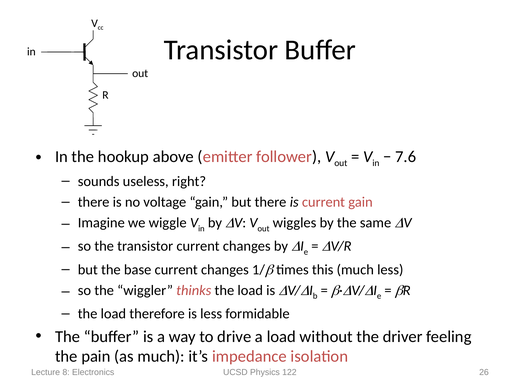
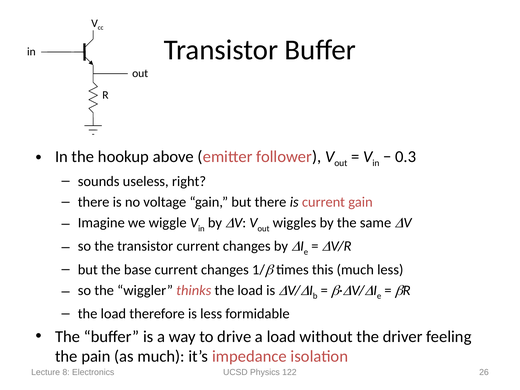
7.6: 7.6 -> 0.3
